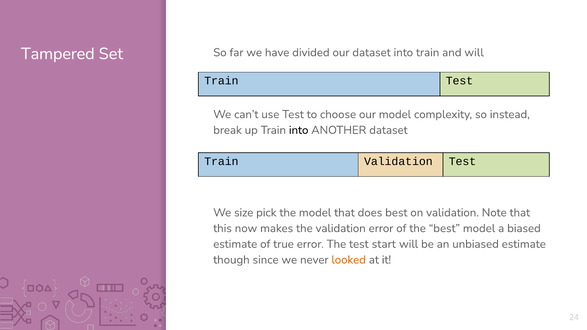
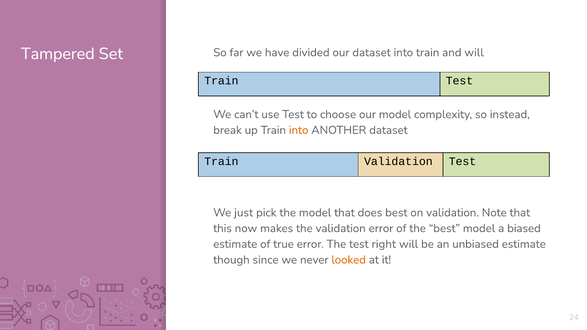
into at (299, 130) colour: black -> orange
size: size -> just
start: start -> right
